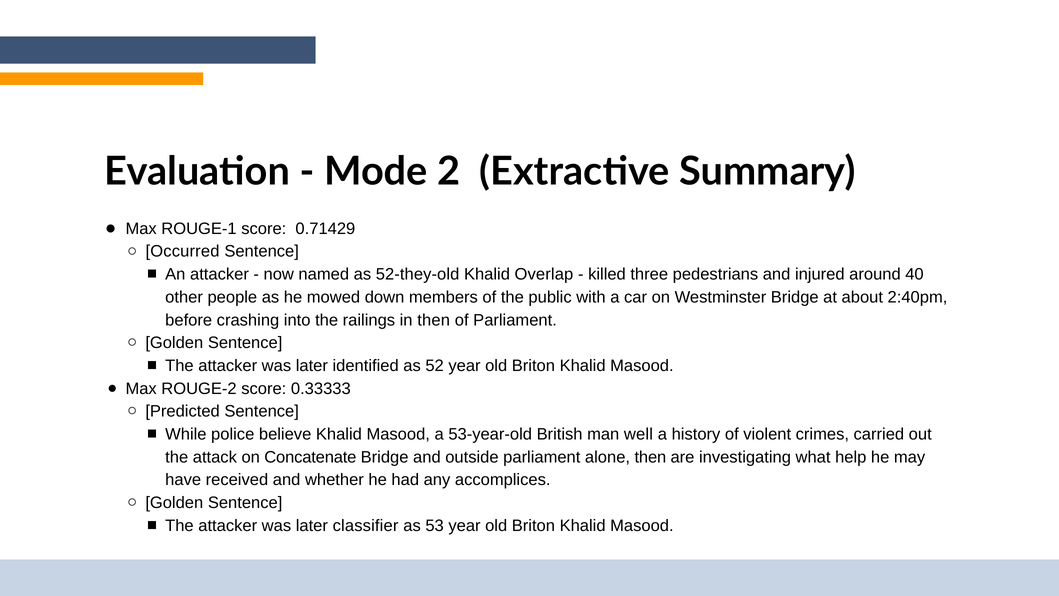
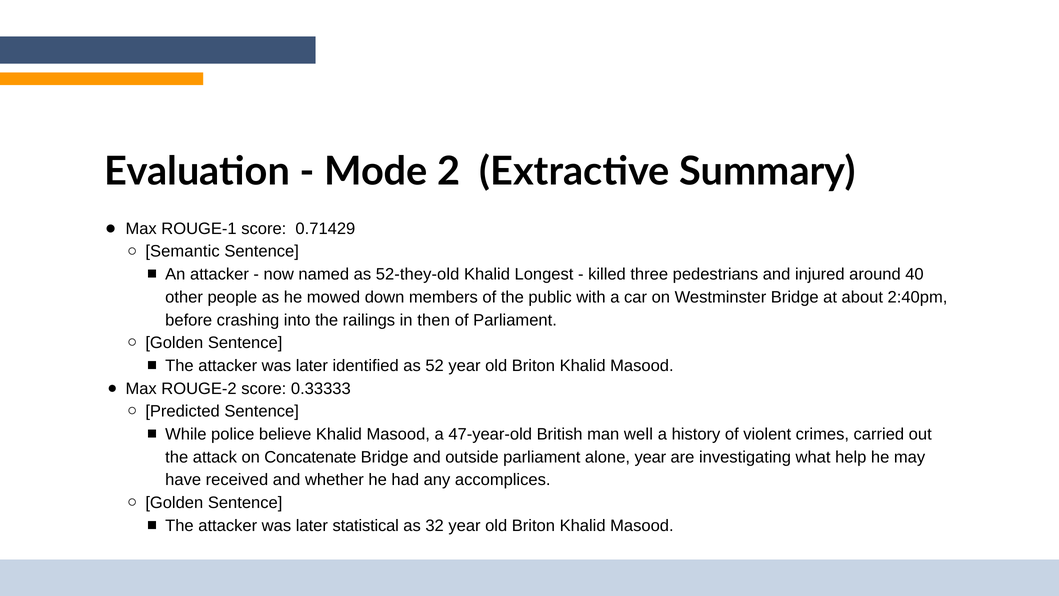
Occurred: Occurred -> Semantic
Overlap: Overlap -> Longest
53-year-old: 53-year-old -> 47-year-old
alone then: then -> year
classifier: classifier -> statistical
53: 53 -> 32
